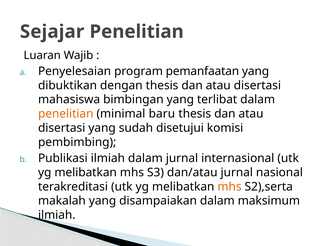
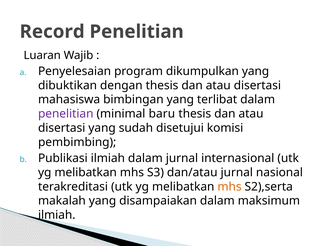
Sejajar: Sejajar -> Record
pemanfaatan: pemanfaatan -> dikumpulkan
penelitian at (66, 114) colour: orange -> purple
